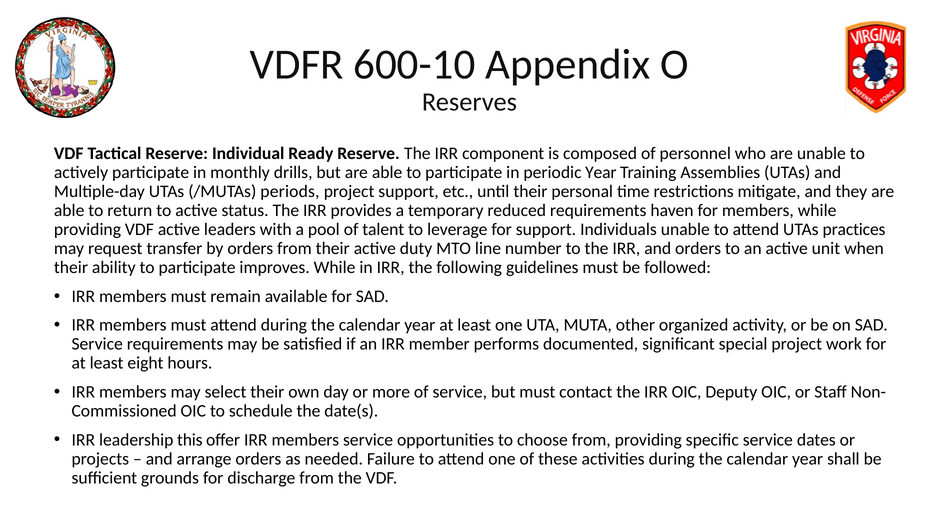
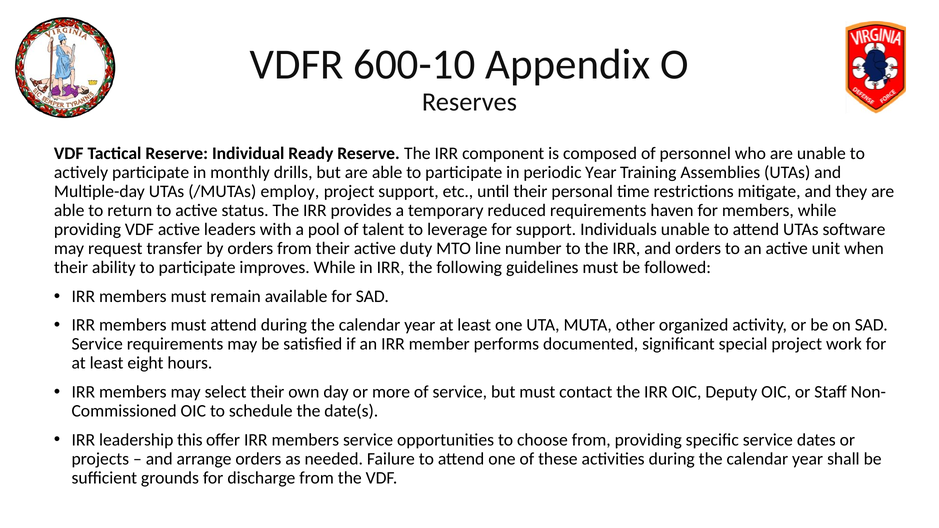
periods: periods -> employ
practices: practices -> software
